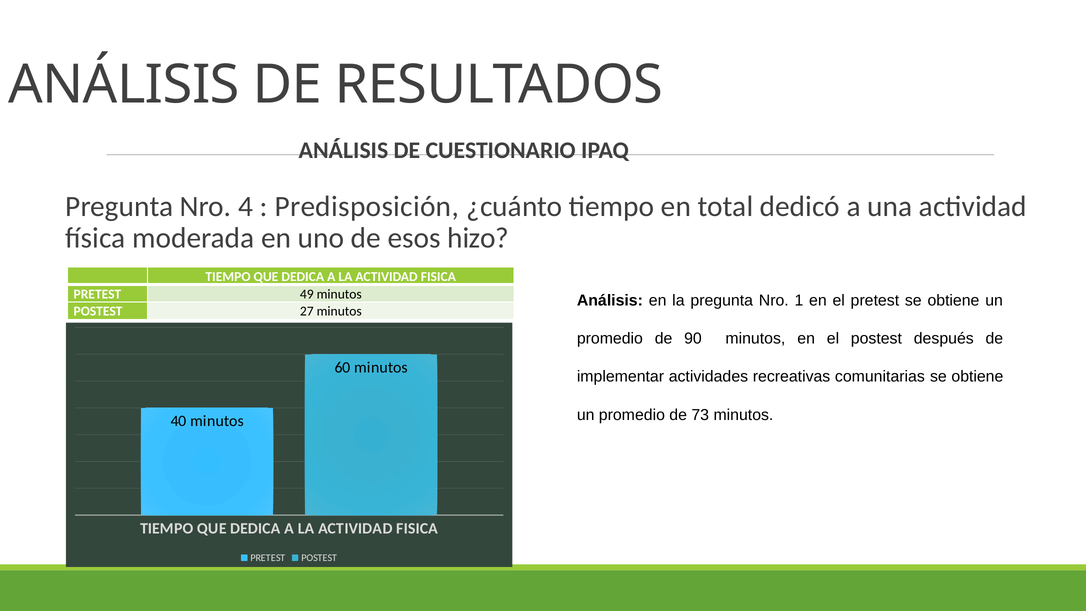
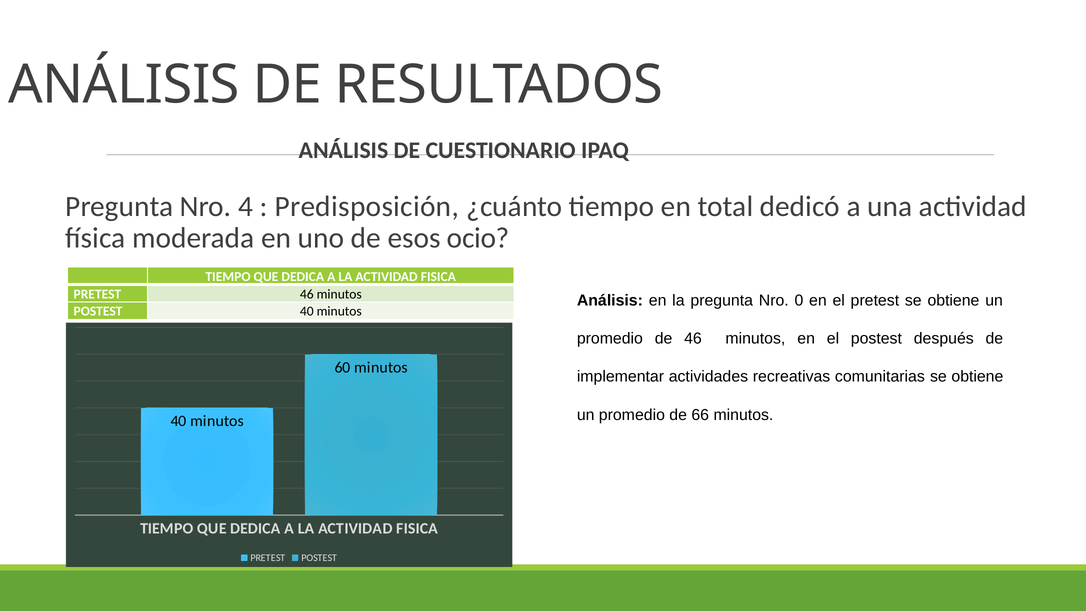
hizo: hizo -> ocio
PRETEST 49: 49 -> 46
1: 1 -> 0
POSTEST 27: 27 -> 40
de 90: 90 -> 46
73: 73 -> 66
